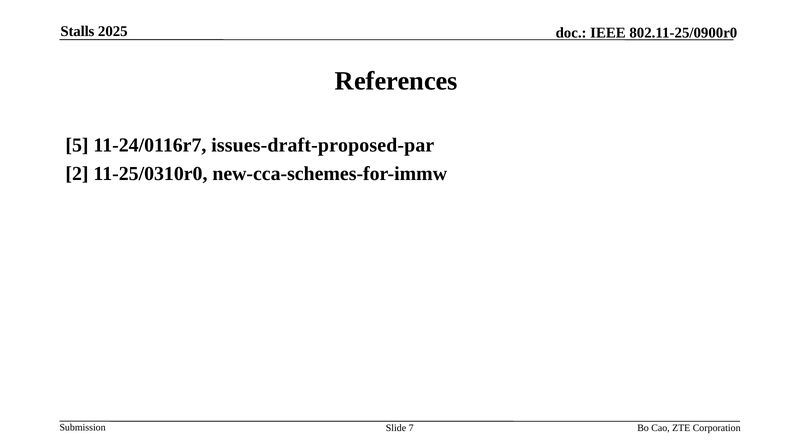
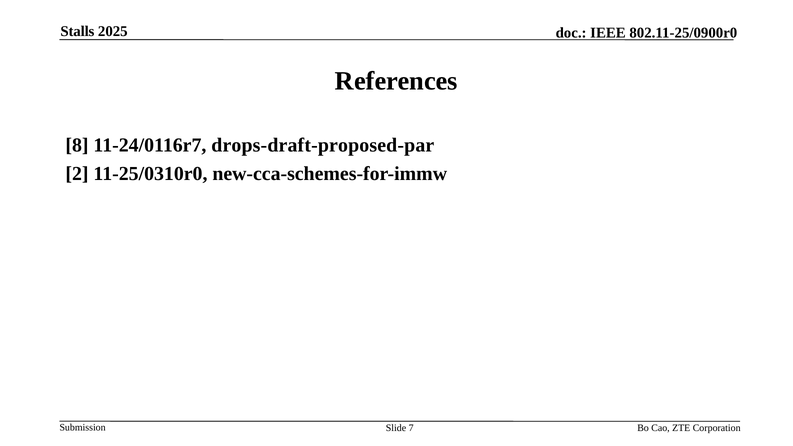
5: 5 -> 8
issues-draft-proposed-par: issues-draft-proposed-par -> drops-draft-proposed-par
